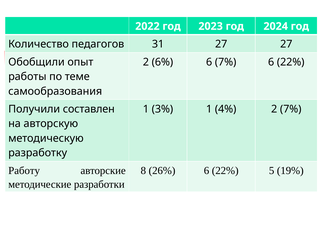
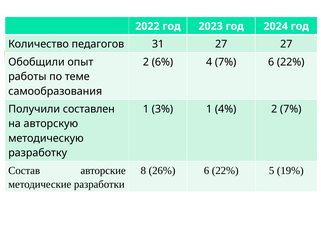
6% 6: 6 -> 4
Работу: Работу -> Состав
